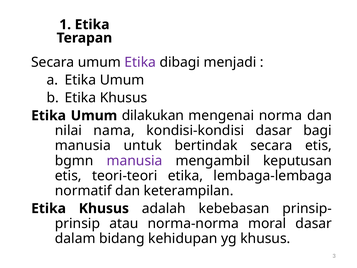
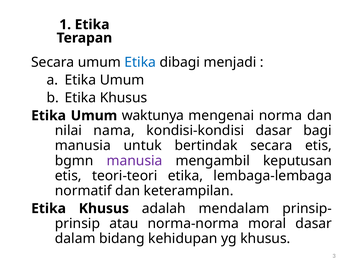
Etika at (140, 62) colour: purple -> blue
dilakukan: dilakukan -> waktunya
kebebasan: kebebasan -> mendalam
